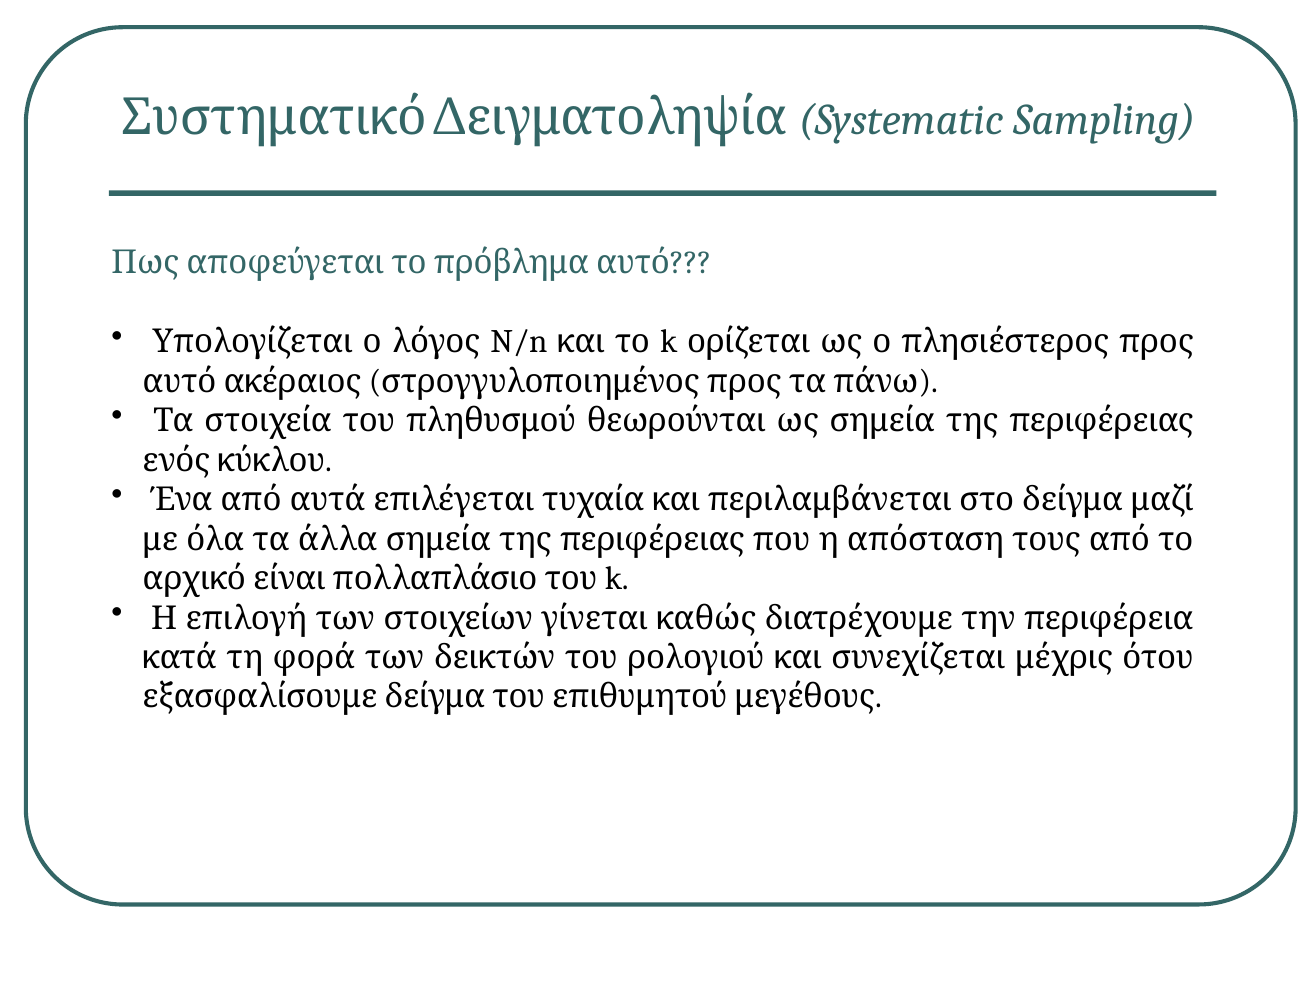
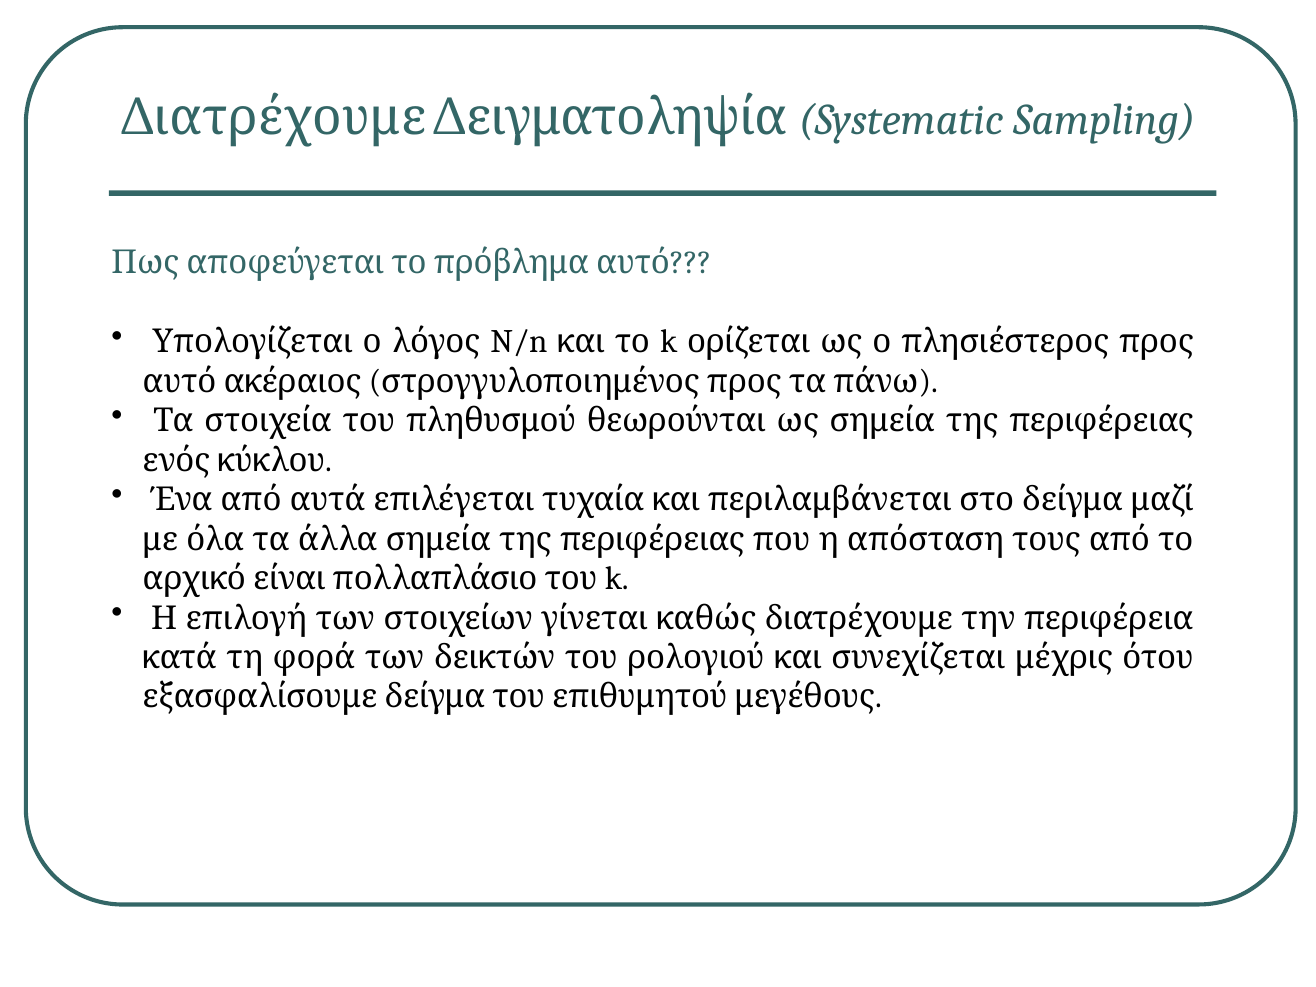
Συστηματικό at (274, 118): Συστηματικό -> Διατρέχουμε
